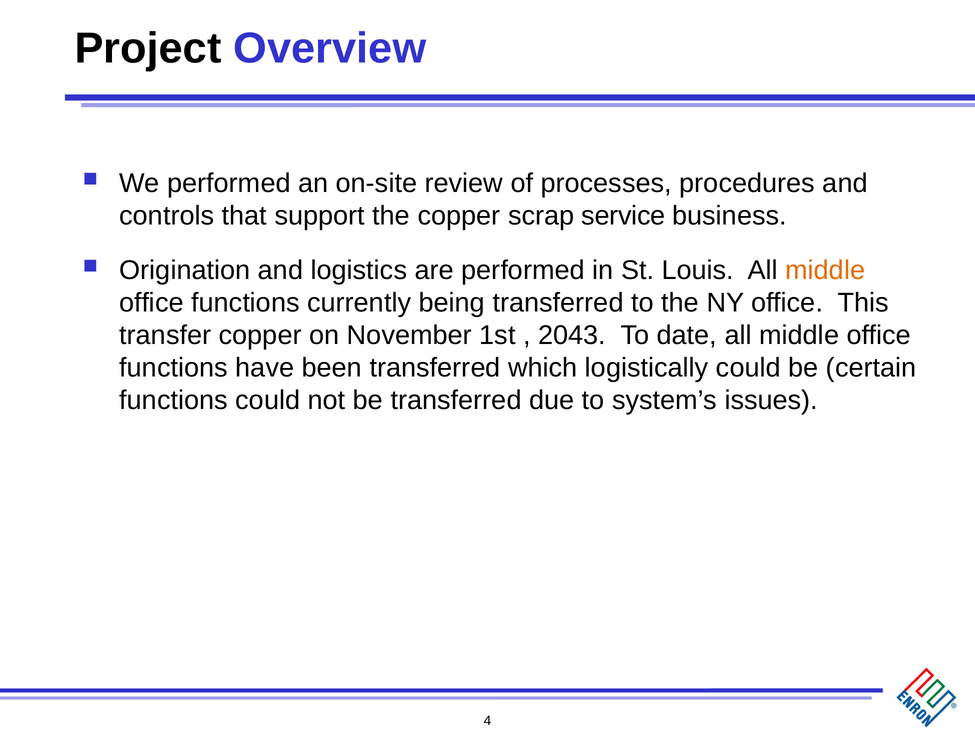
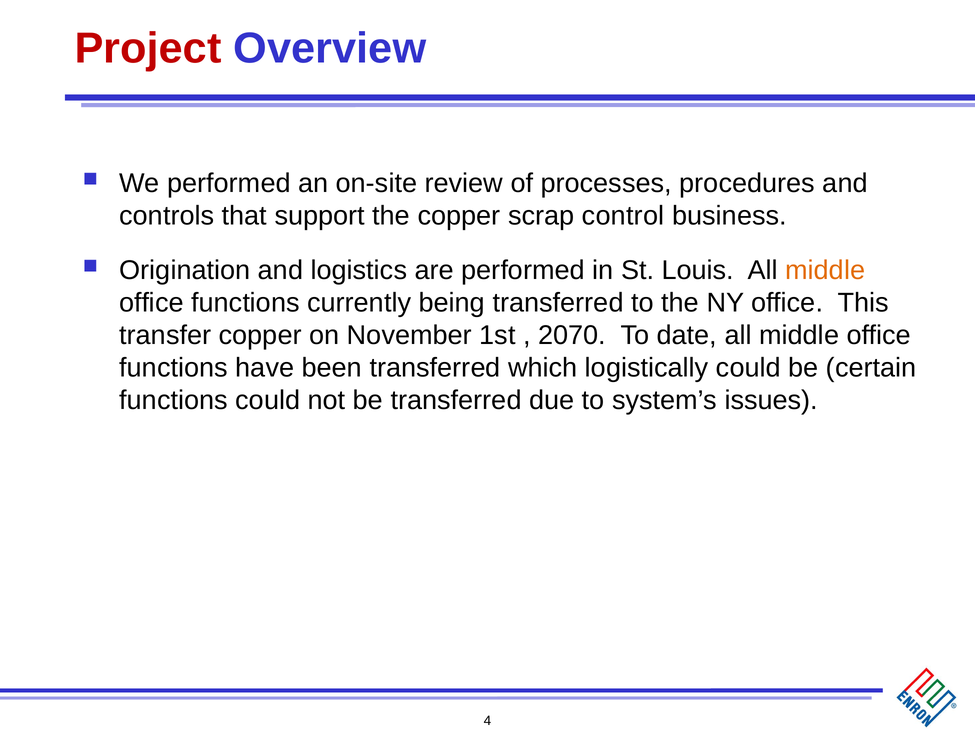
Project colour: black -> red
service: service -> control
2043: 2043 -> 2070
